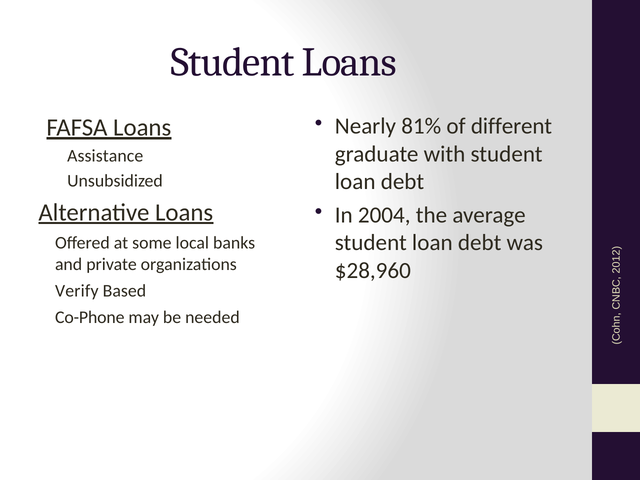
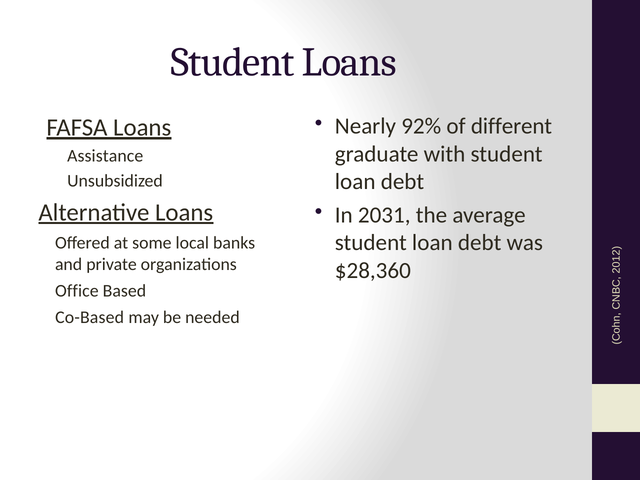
81%: 81% -> 92%
2004: 2004 -> 2031
$28,960: $28,960 -> $28,360
Verify: Verify -> Office
Co-Phone: Co-Phone -> Co-Based
